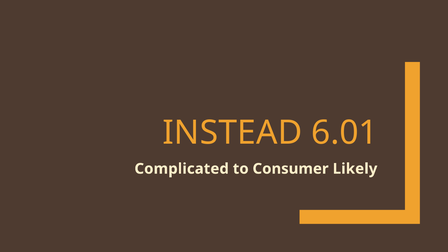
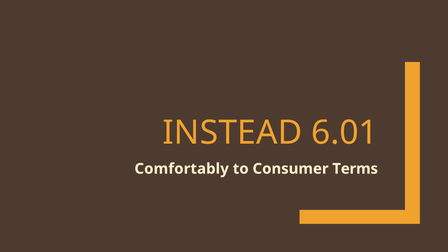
Complicated: Complicated -> Comfortably
Likely: Likely -> Terms
